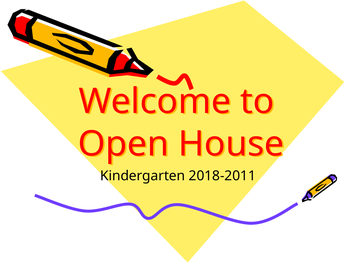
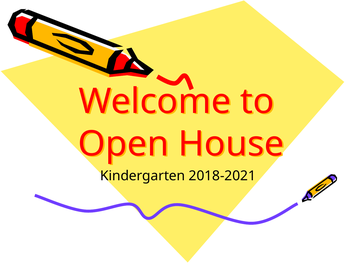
2018-2011: 2018-2011 -> 2018-2021
